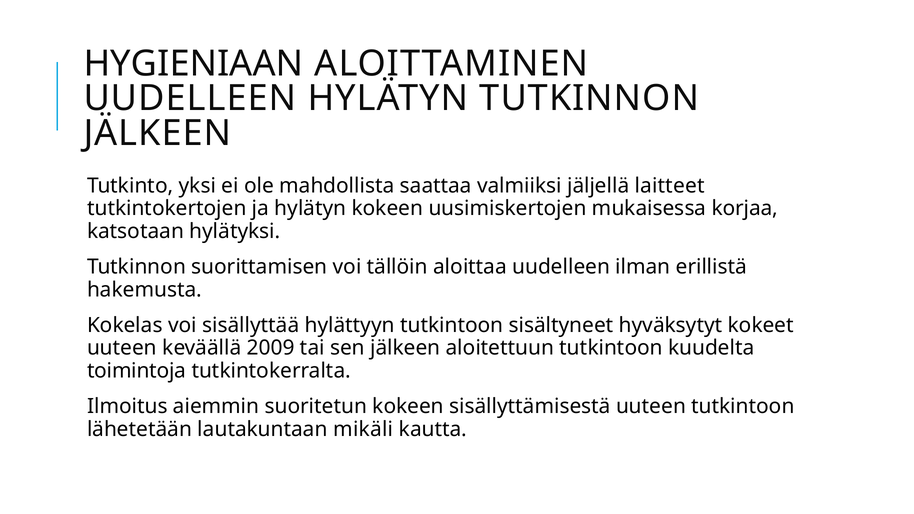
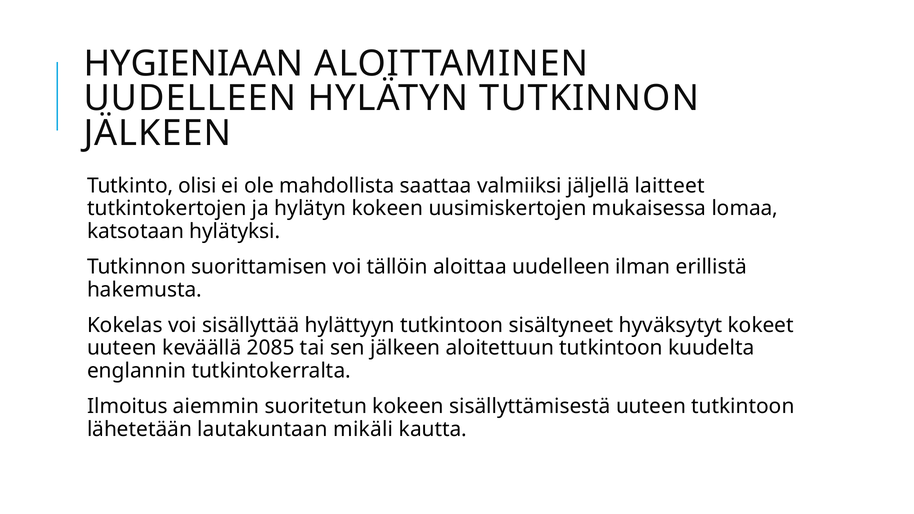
yksi: yksi -> olisi
korjaa: korjaa -> lomaa
2009: 2009 -> 2085
toimintoja: toimintoja -> englannin
